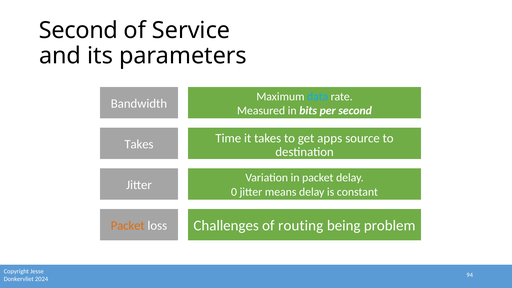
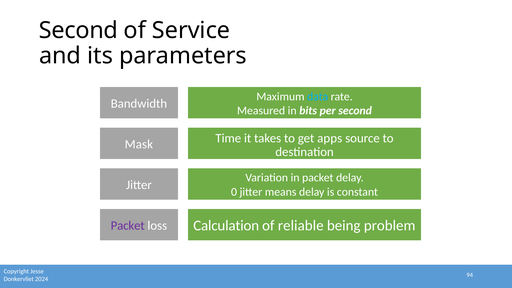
Takes at (139, 144): Takes -> Mask
Challenges: Challenges -> Calculation
routing: routing -> reliable
Packet at (128, 225) colour: orange -> purple
